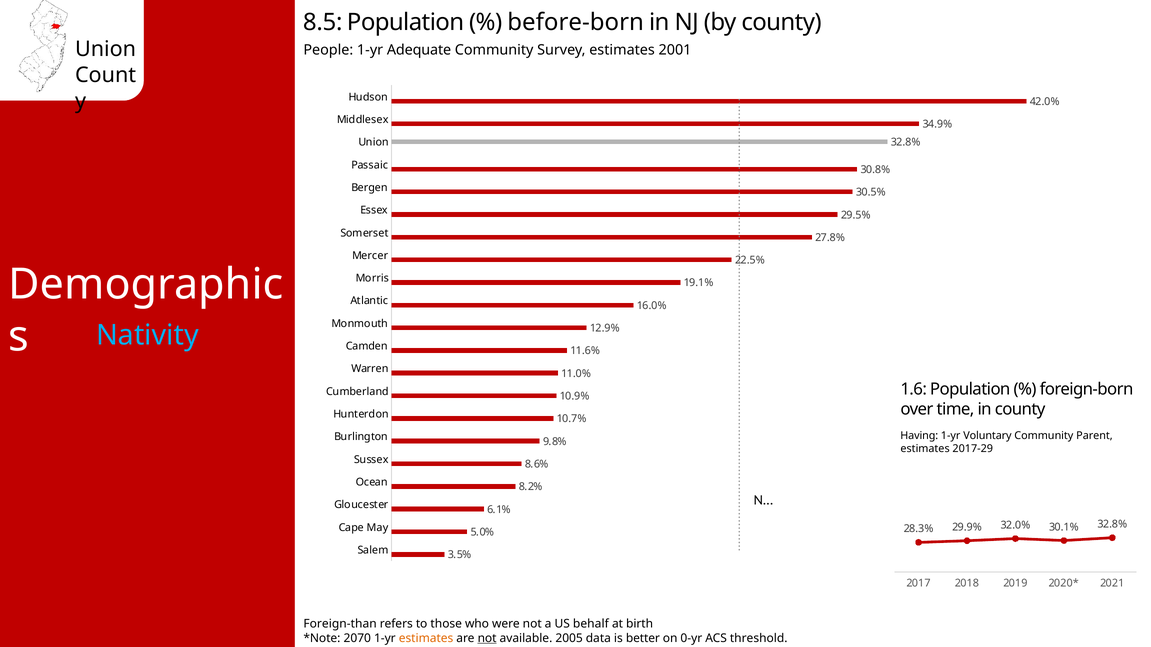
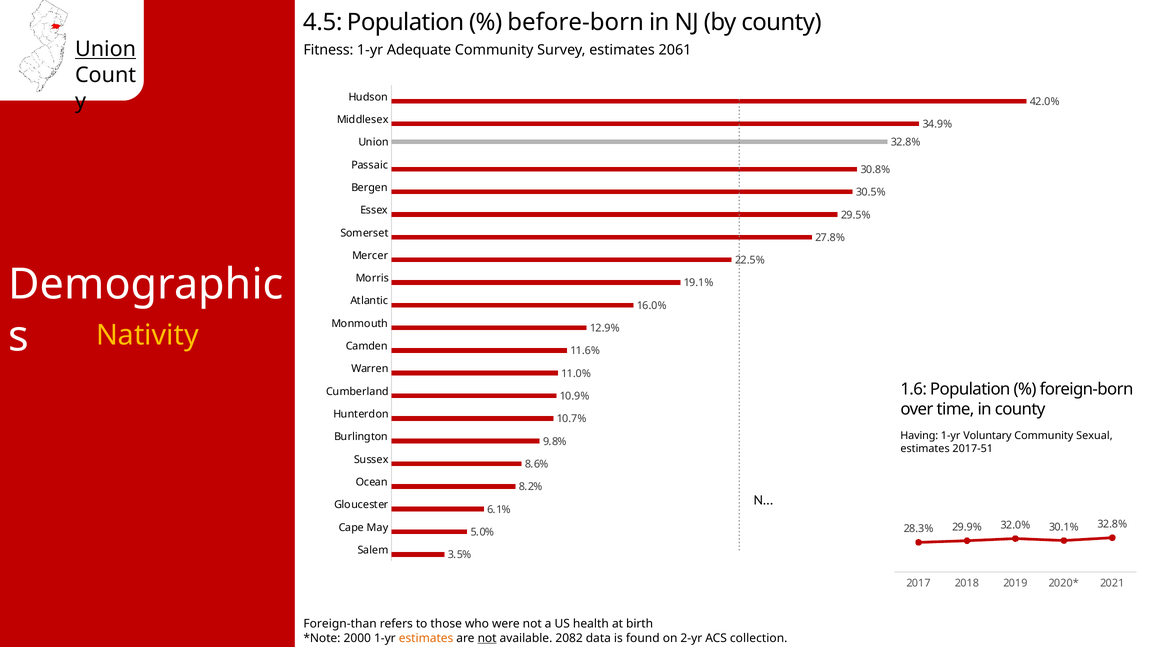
8.5: 8.5 -> 4.5
Union at (106, 49) underline: none -> present
People: People -> Fitness
2001: 2001 -> 2061
Nativity colour: light blue -> yellow
Parent: Parent -> Sexual
2017-29: 2017-29 -> 2017-51
behalf: behalf -> health
2070: 2070 -> 2000
2005: 2005 -> 2082
better: better -> found
0-yr: 0-yr -> 2-yr
threshold: threshold -> collection
